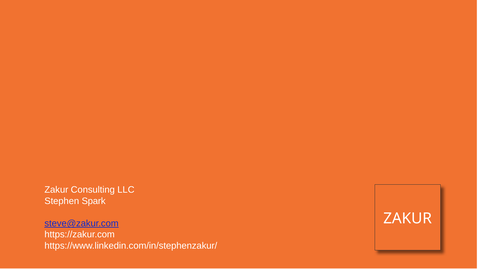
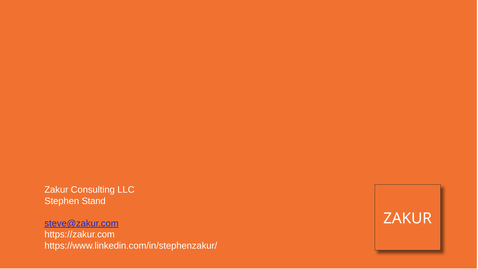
Spark: Spark -> Stand
